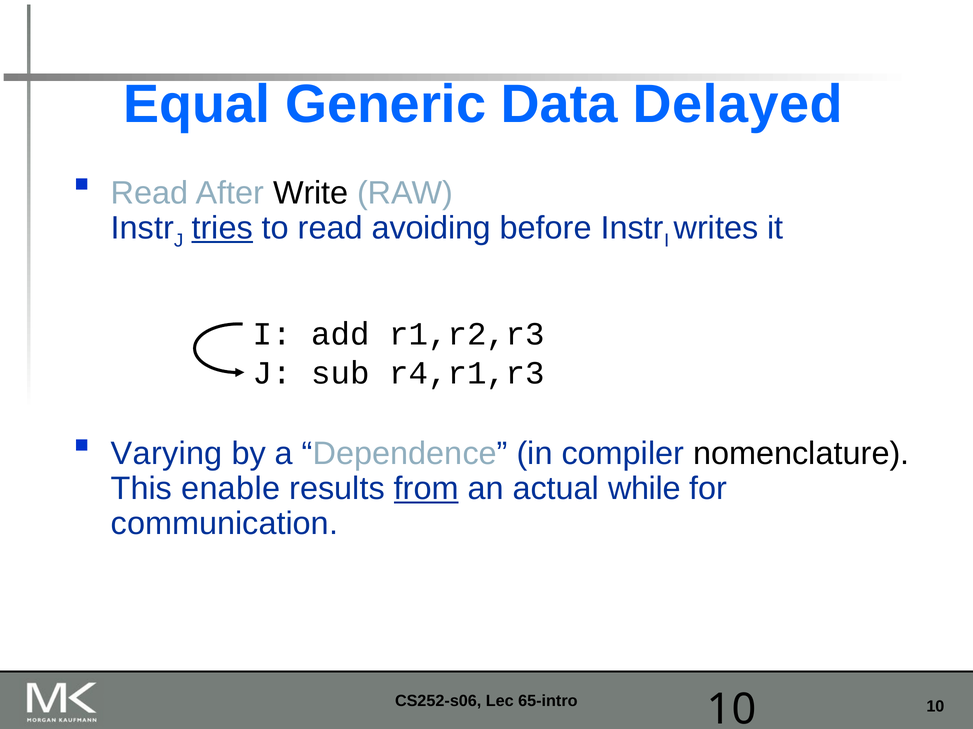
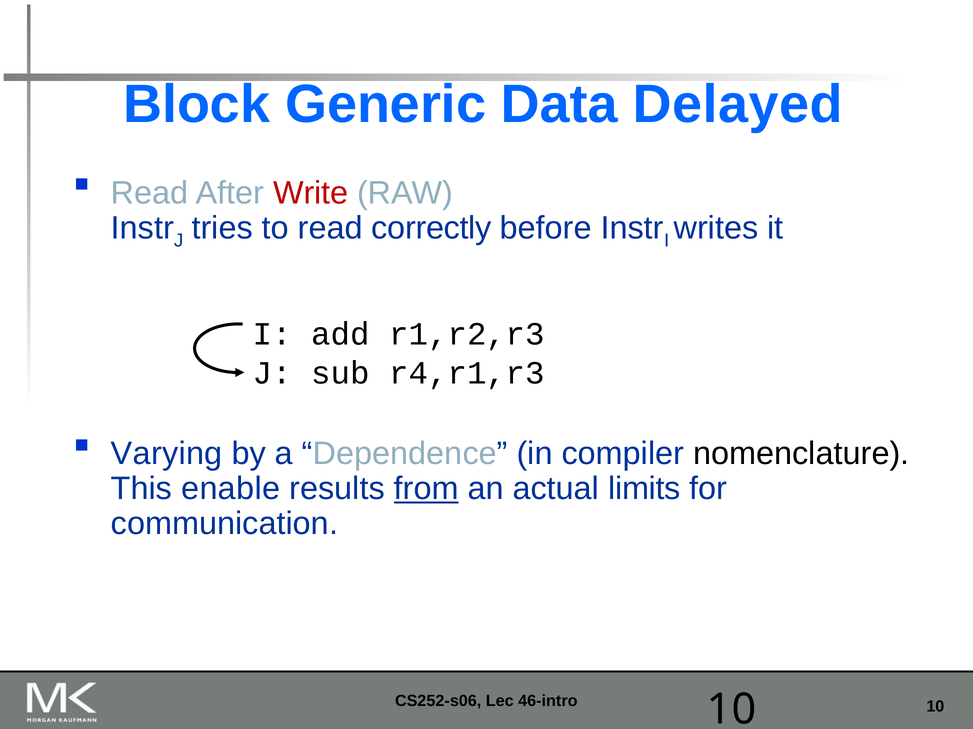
Equal: Equal -> Block
Write colour: black -> red
tries underline: present -> none
avoiding: avoiding -> correctly
while: while -> limits
65-intro: 65-intro -> 46-intro
